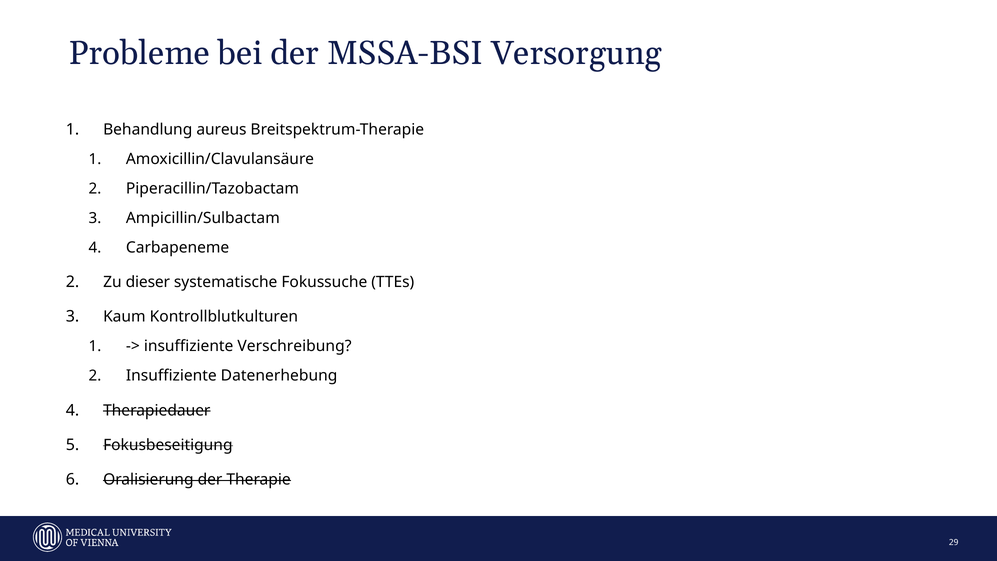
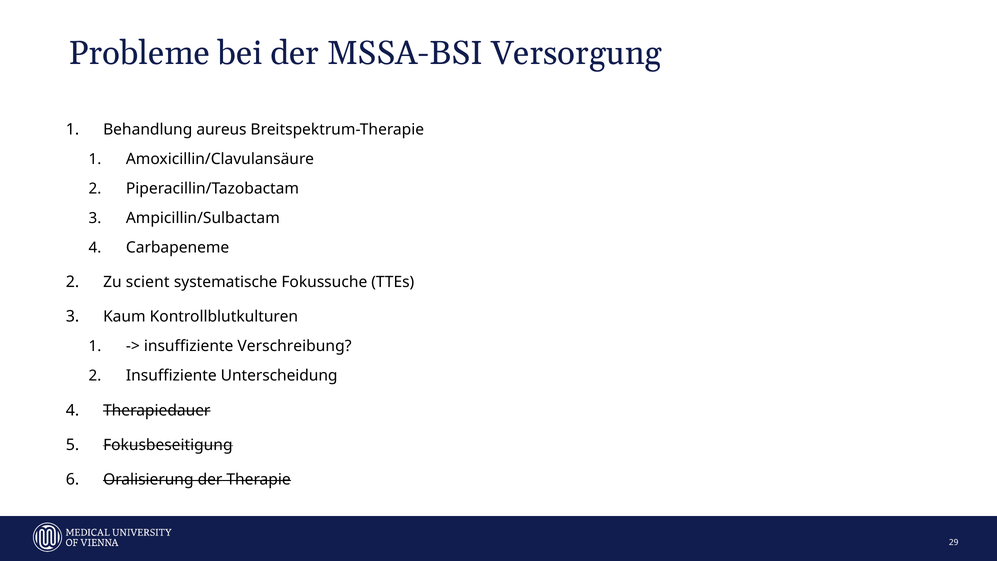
dieser: dieser -> scient
Datenerhebung: Datenerhebung -> Unterscheidung
